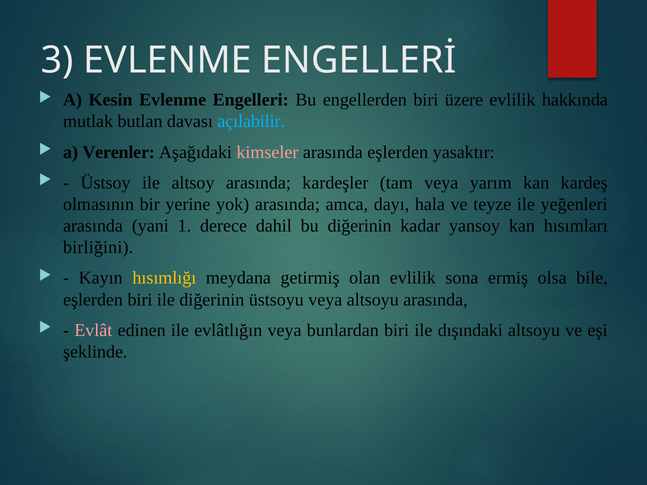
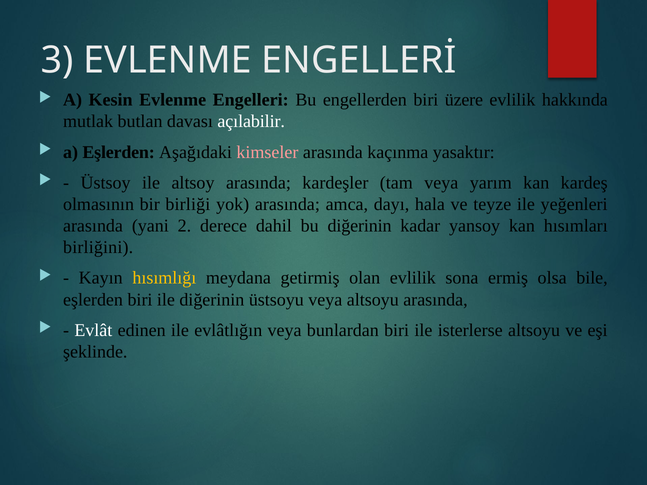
açılabilir colour: light blue -> white
a Verenler: Verenler -> Eşlerden
arasında eşlerden: eşlerden -> kaçınma
yerine: yerine -> birliği
1: 1 -> 2
Evlât colour: pink -> white
dışındaki: dışındaki -> isterlerse
